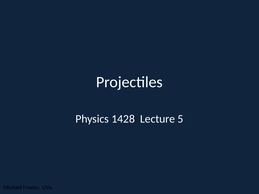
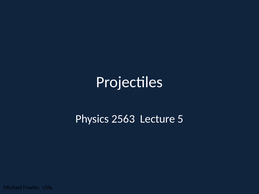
1428: 1428 -> 2563
